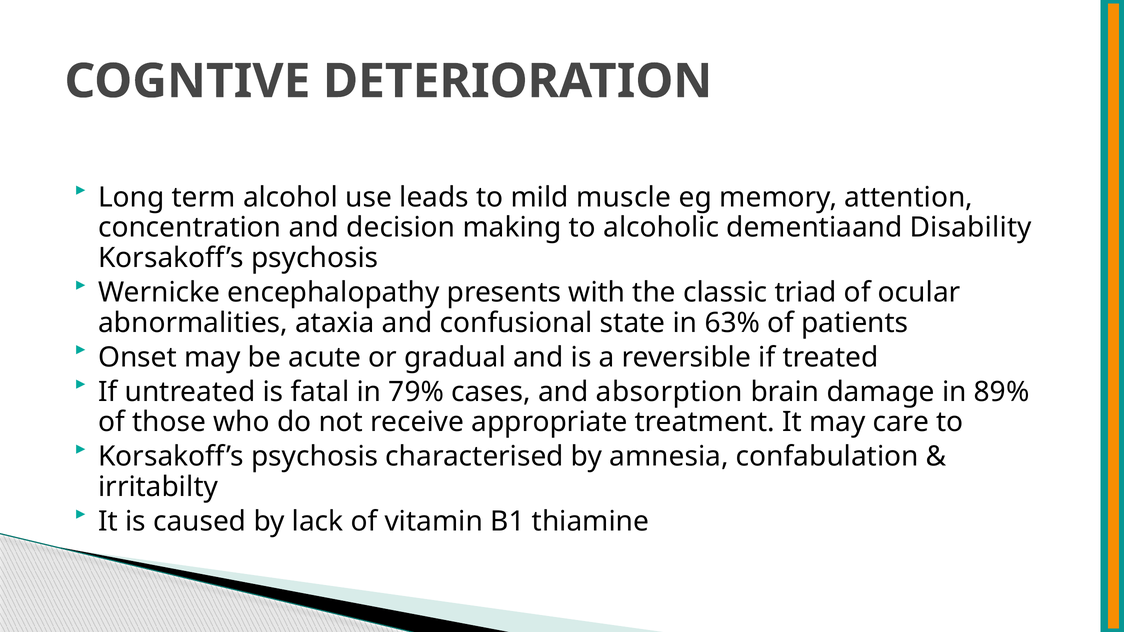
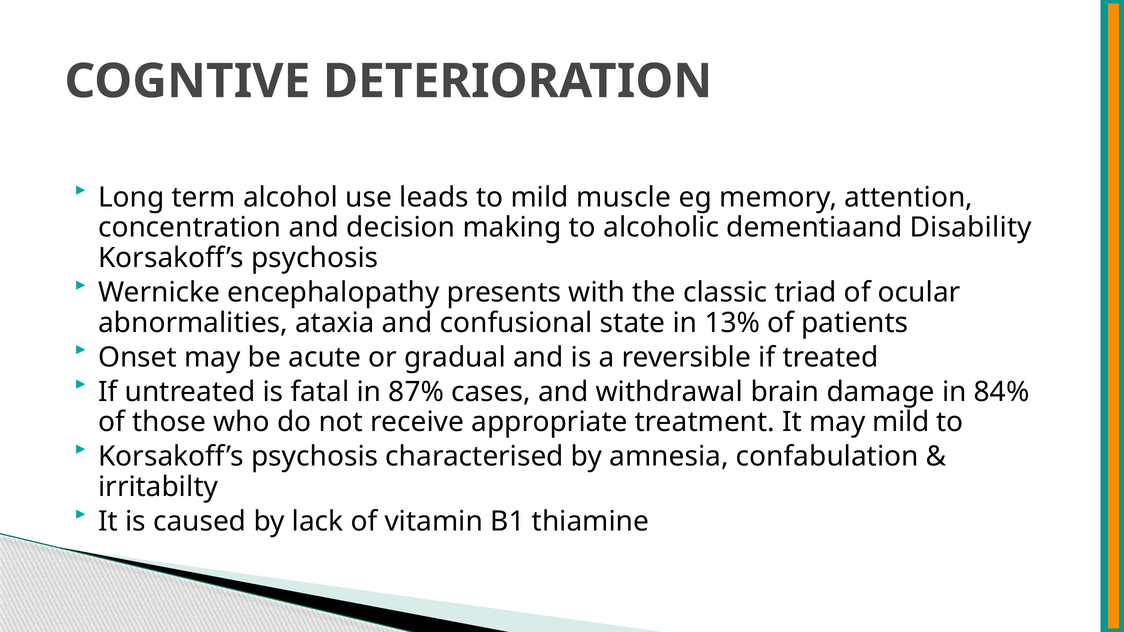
63%: 63% -> 13%
79%: 79% -> 87%
absorption: absorption -> withdrawal
89%: 89% -> 84%
may care: care -> mild
